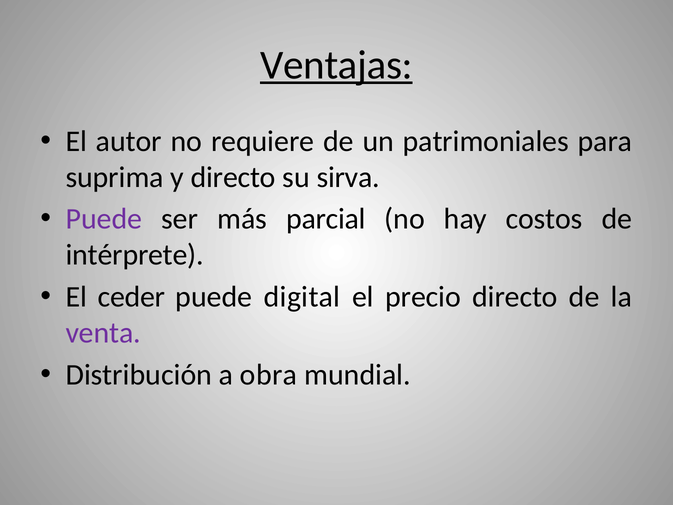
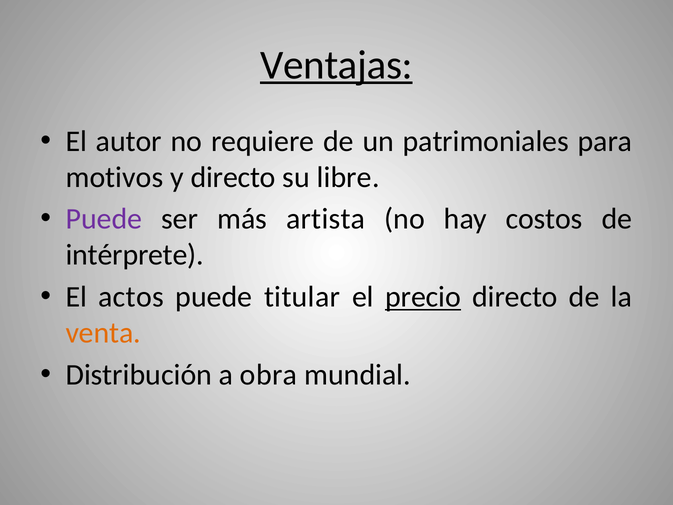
suprima: suprima -> motivos
sirva: sirva -> libre
parcial: parcial -> artista
ceder: ceder -> actos
digital: digital -> titular
precio underline: none -> present
venta colour: purple -> orange
